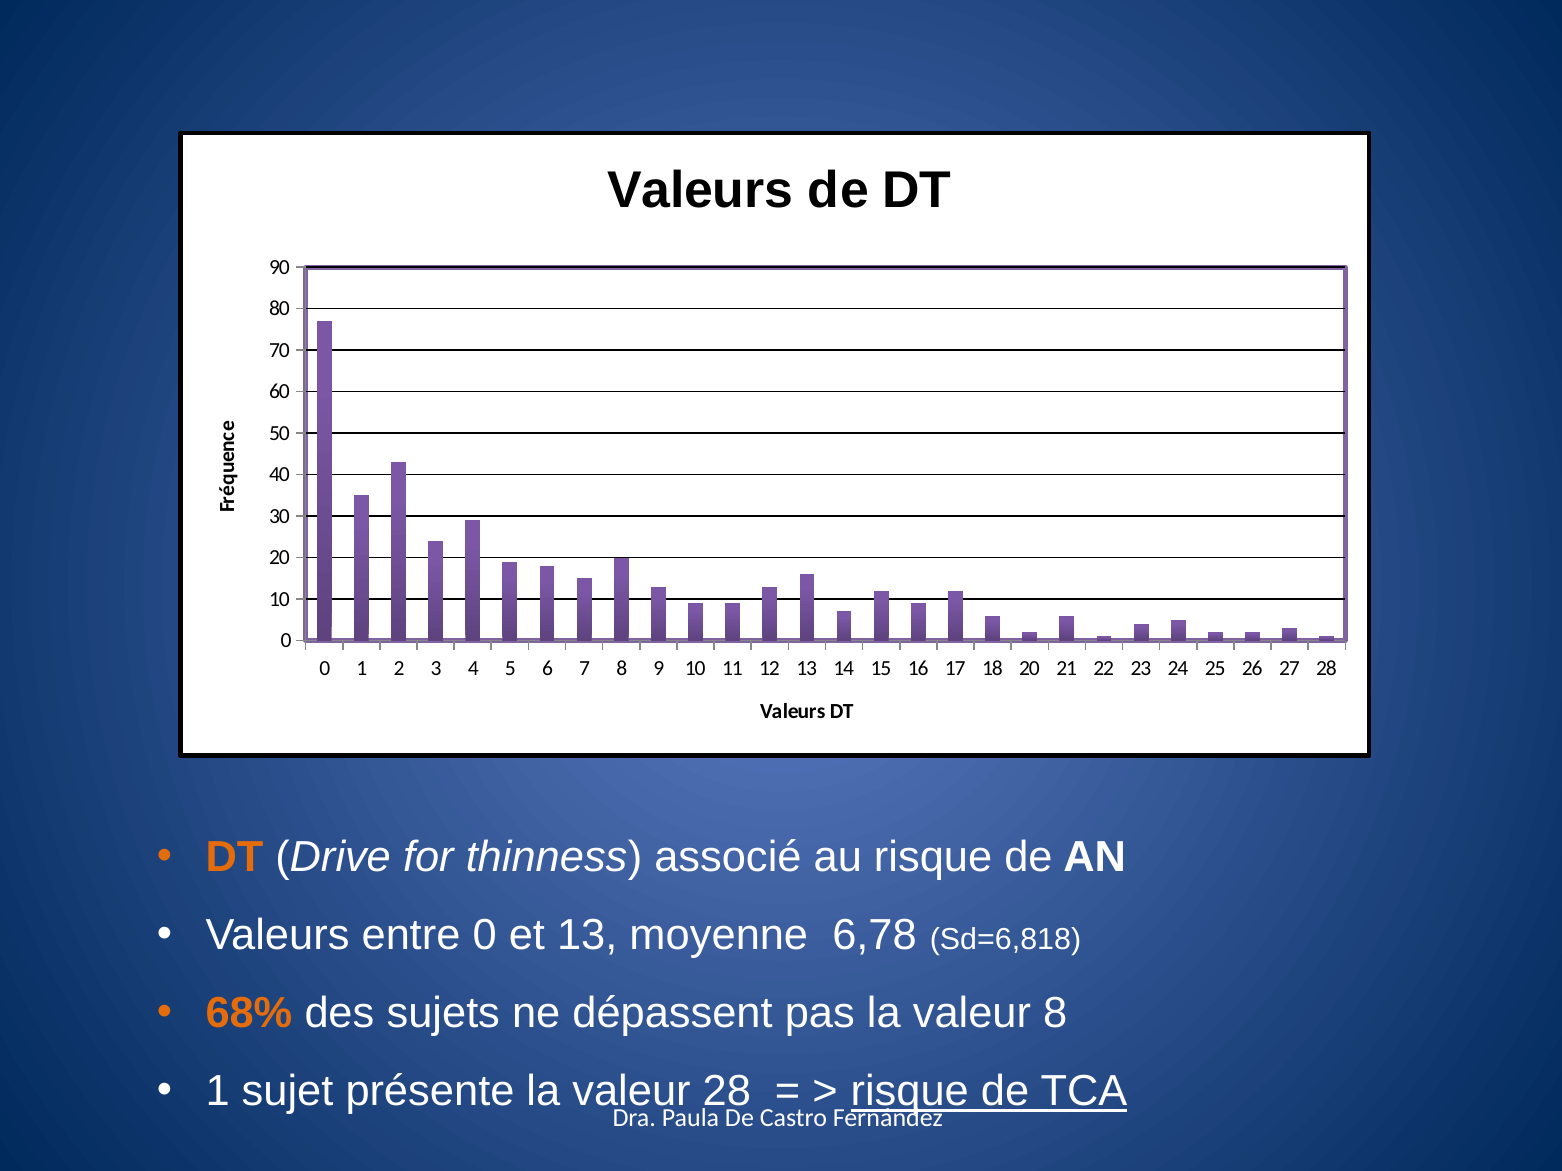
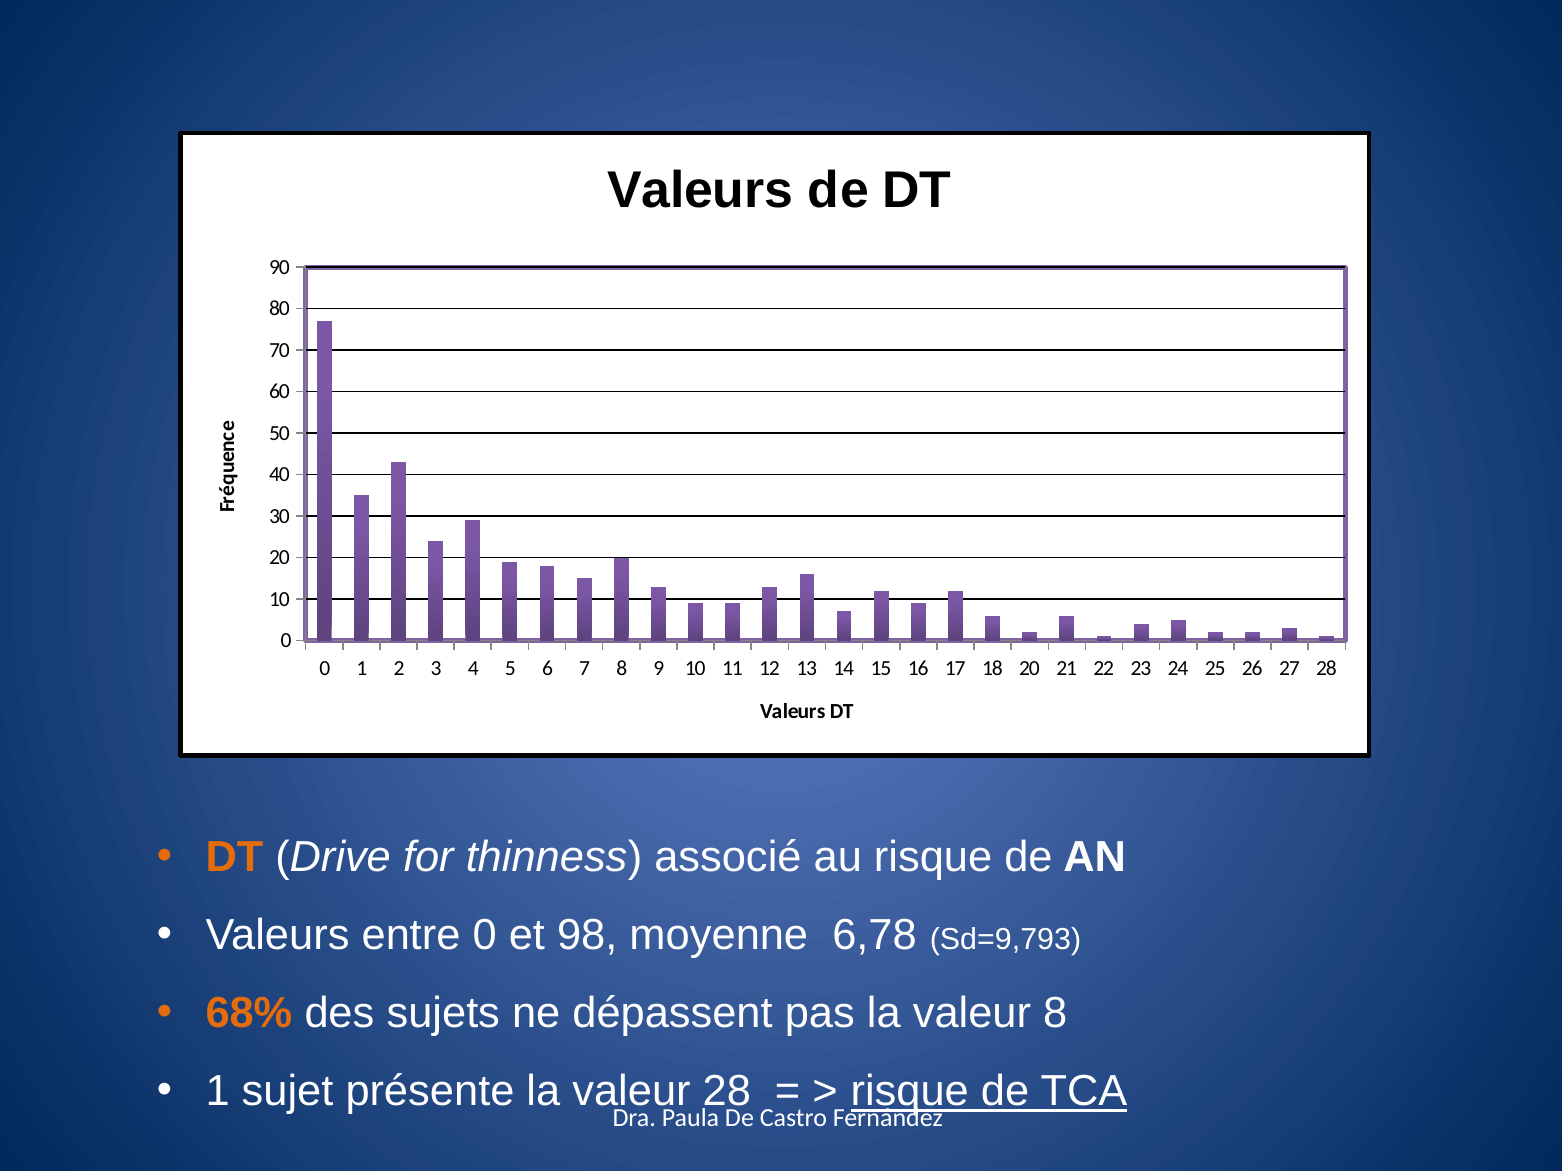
et 13: 13 -> 98
Sd=6,818: Sd=6,818 -> Sd=9,793
